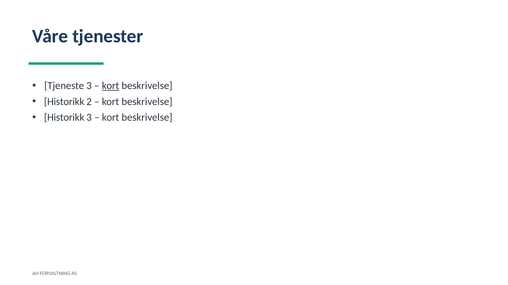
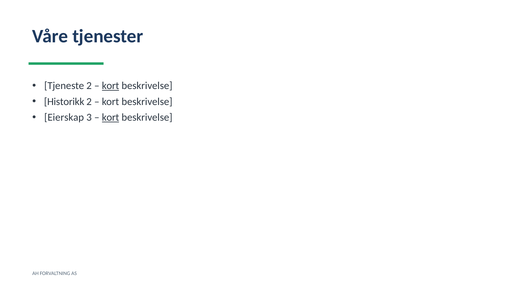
Tjeneste 3: 3 -> 2
Historikk at (64, 118): Historikk -> Eierskap
kort at (111, 118) underline: none -> present
